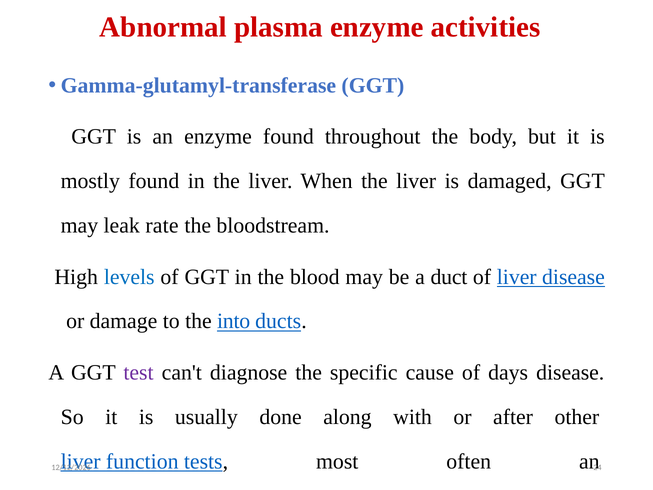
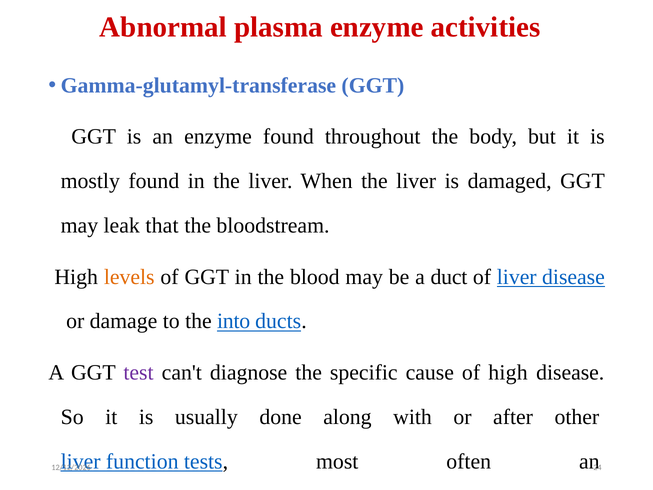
rate: rate -> that
levels colour: blue -> orange
of days: days -> high
